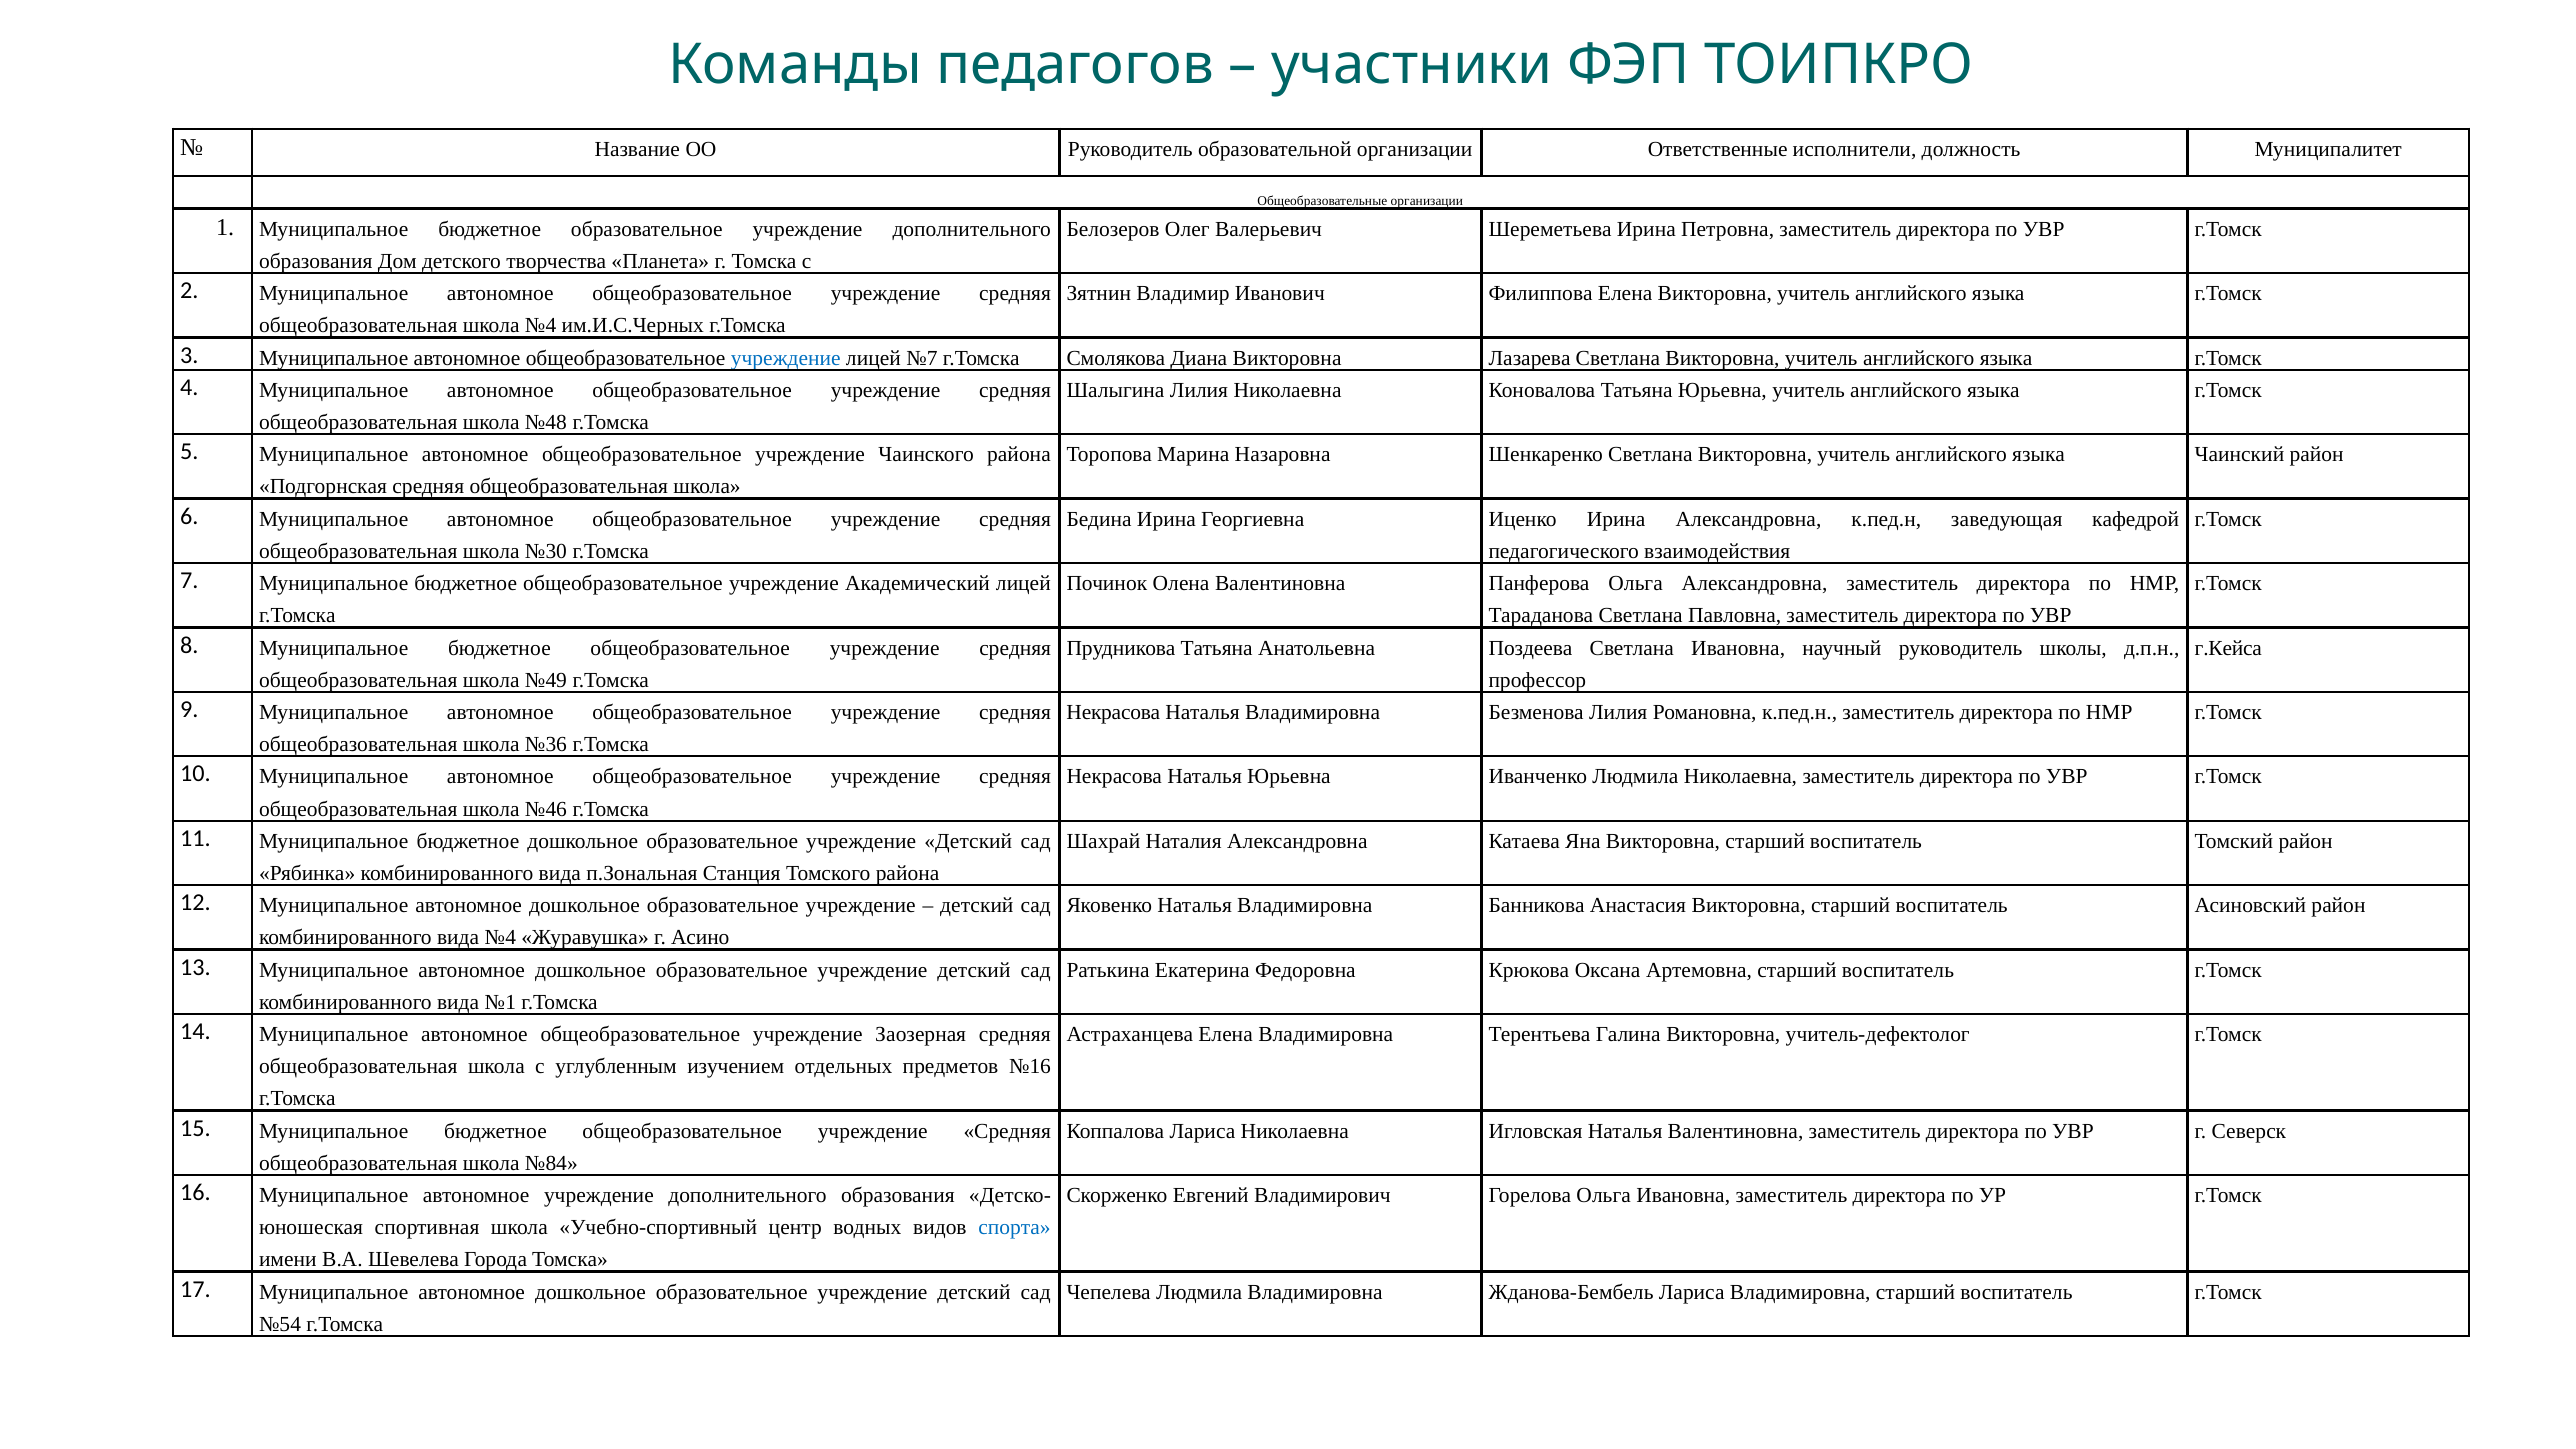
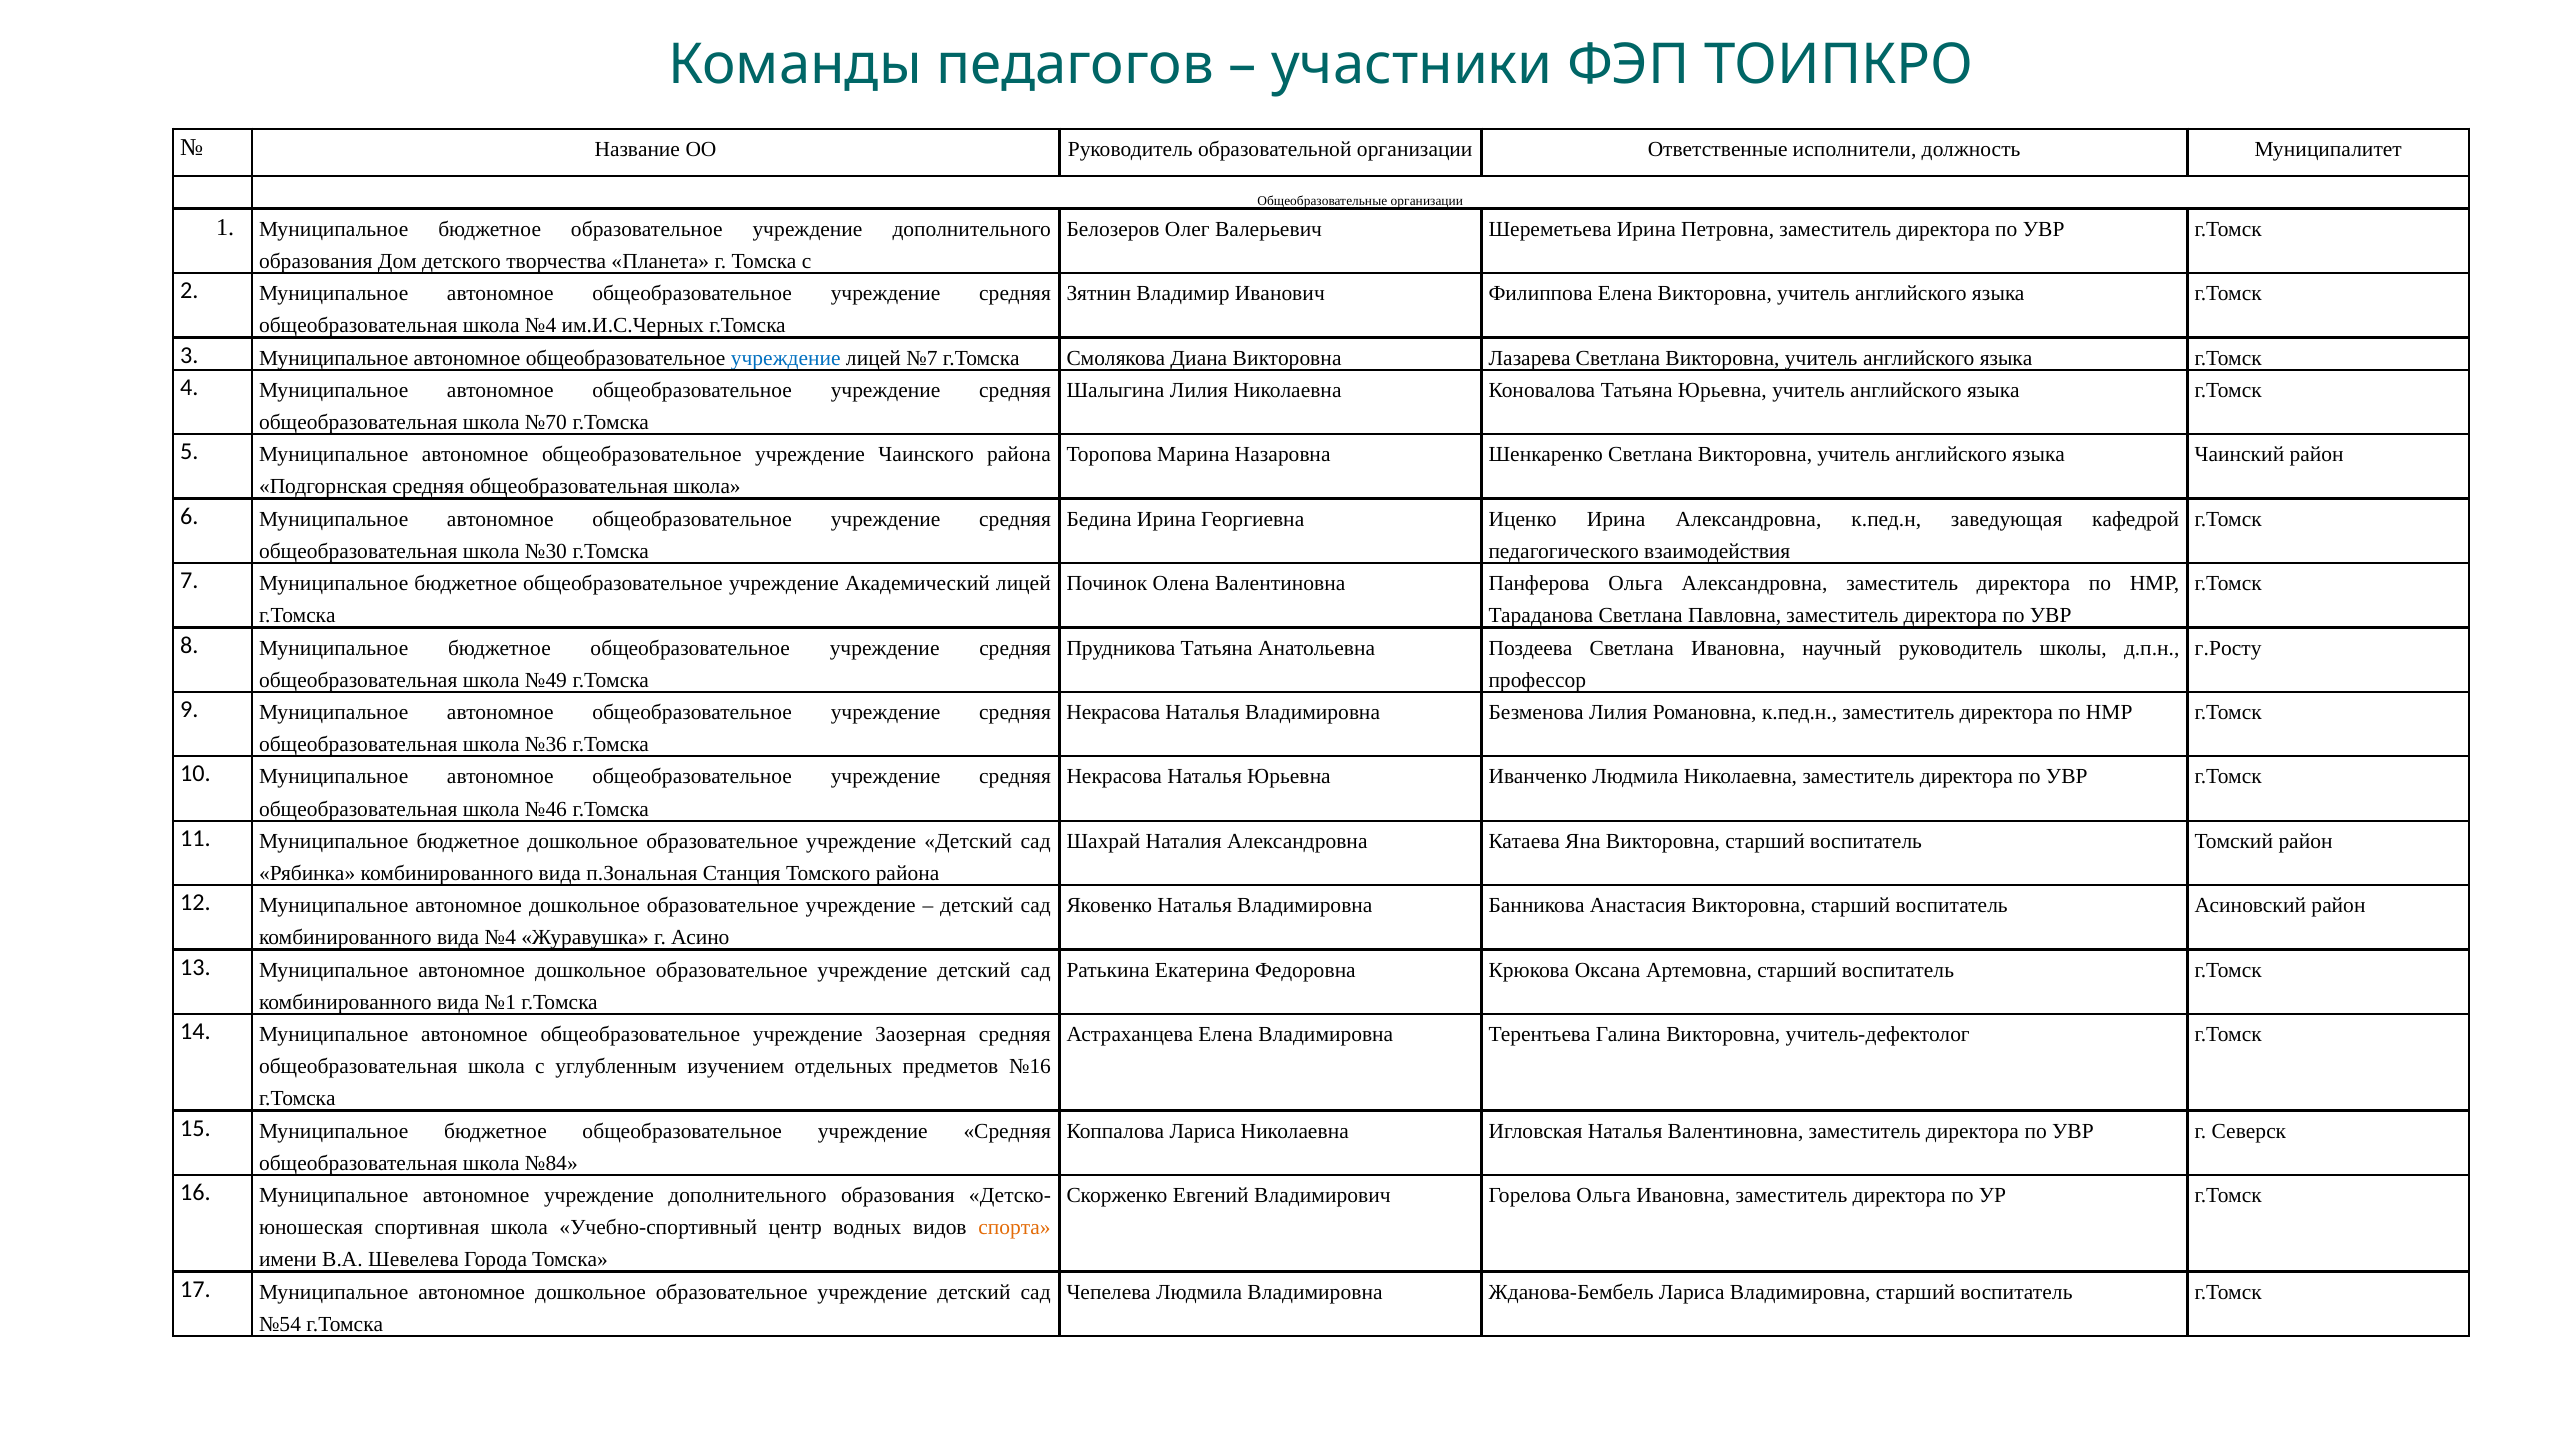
№48: №48 -> №70
г.Кейса: г.Кейса -> г.Росту
спорта colour: blue -> orange
